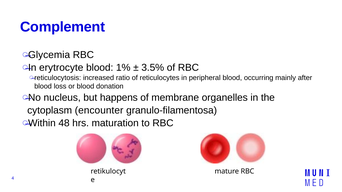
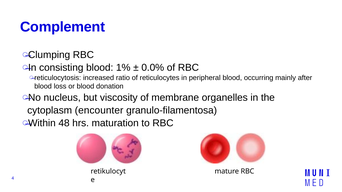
Glycemia: Glycemia -> Clumping
erytrocyte: erytrocyte -> consisting
3.5%: 3.5% -> 0.0%
happens: happens -> viscosity
